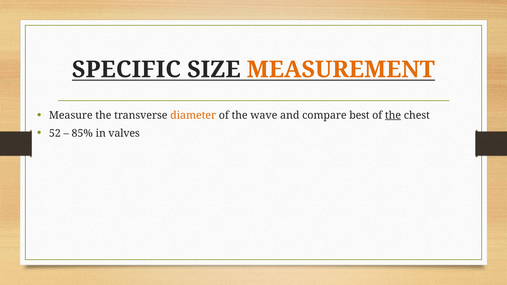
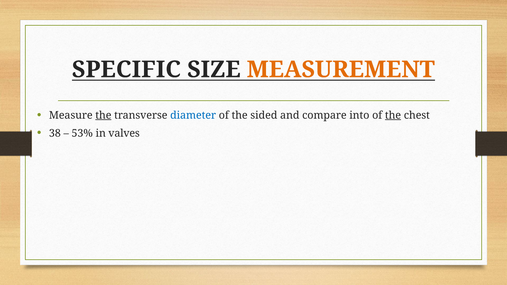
the at (103, 115) underline: none -> present
diameter colour: orange -> blue
wave: wave -> sided
best: best -> into
52: 52 -> 38
85%: 85% -> 53%
